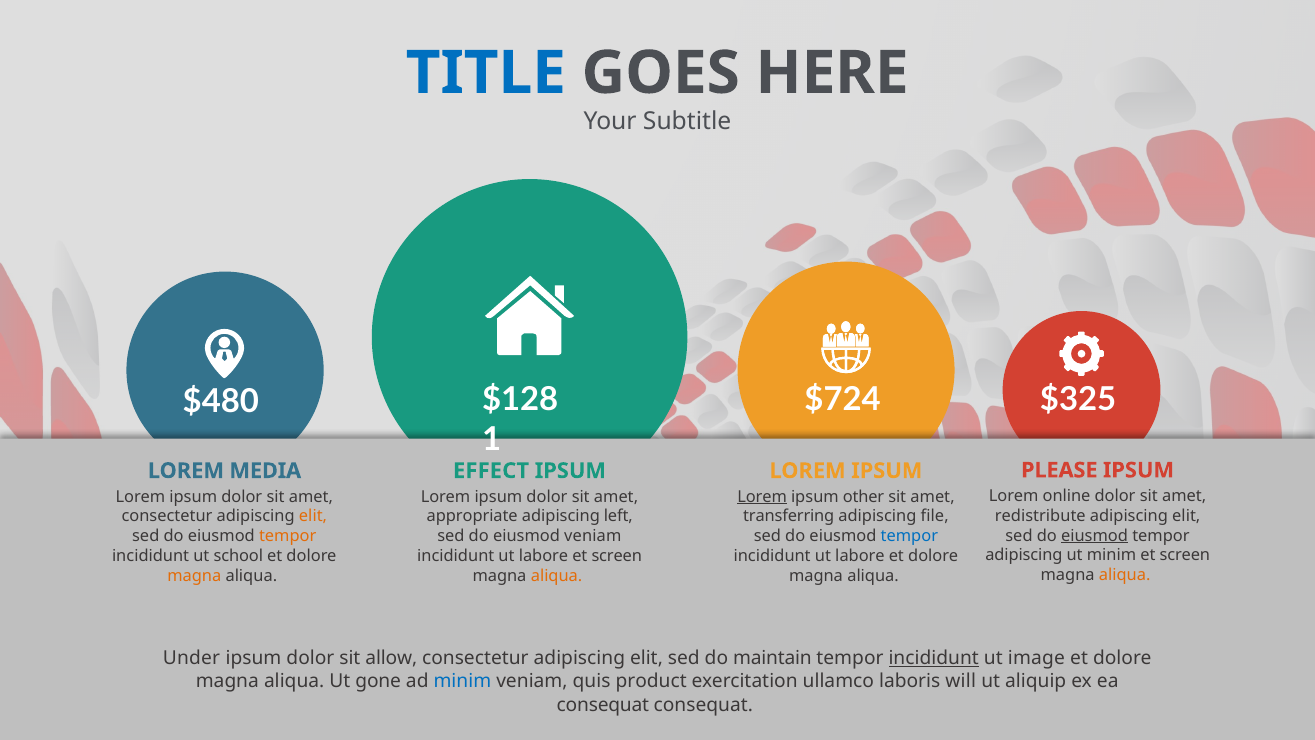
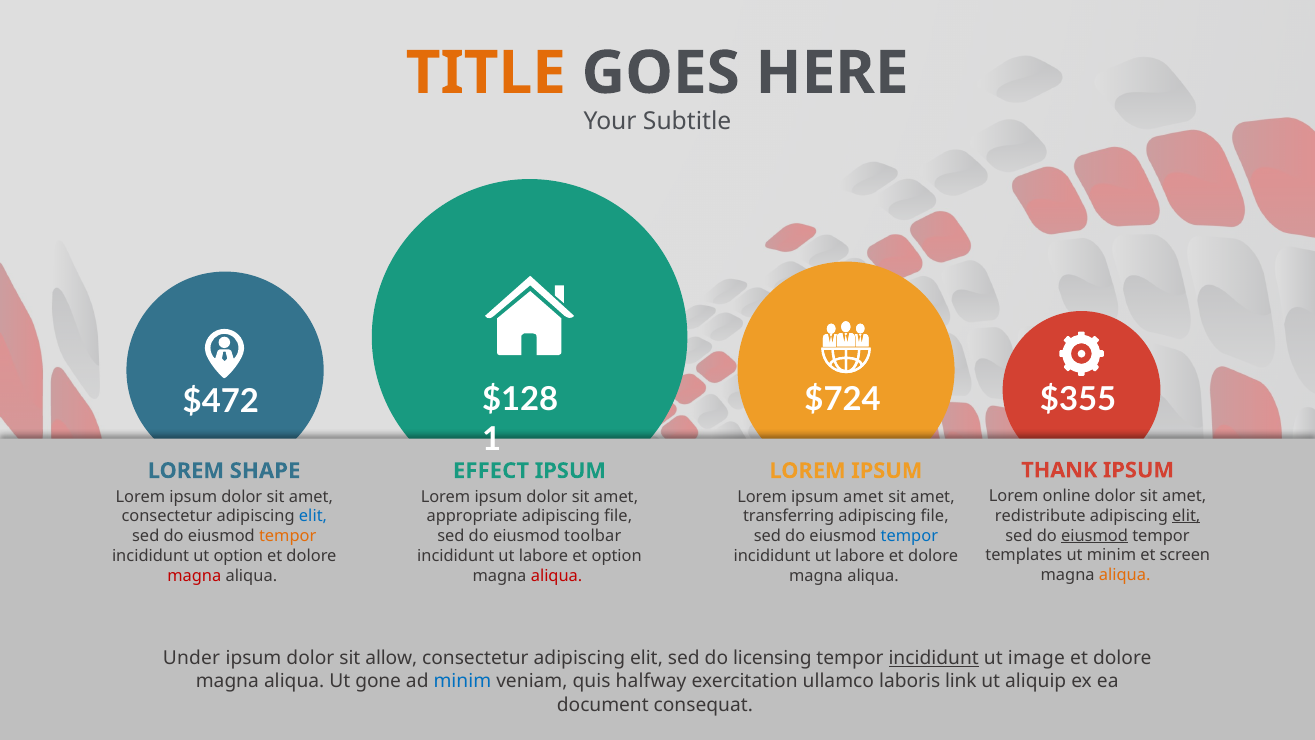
TITLE colour: blue -> orange
$325: $325 -> $355
$480: $480 -> $472
PLEASE: PLEASE -> THANK
MEDIA: MEDIA -> SHAPE
Lorem at (762, 497) underline: present -> none
ipsum other: other -> amet
elit at (1186, 516) underline: none -> present
elit at (313, 516) colour: orange -> blue
left at (618, 516): left -> file
eiusmod veniam: veniam -> toolbar
adipiscing at (1024, 555): adipiscing -> templates
ut school: school -> option
labore et screen: screen -> option
magna at (194, 575) colour: orange -> red
aliqua at (557, 575) colour: orange -> red
maintain: maintain -> licensing
product: product -> halfway
will: will -> link
consequat at (603, 704): consequat -> document
